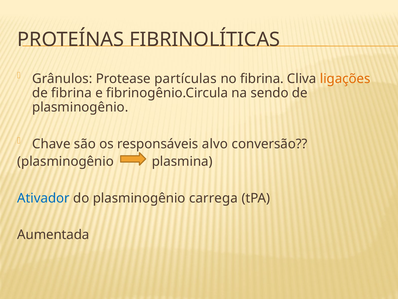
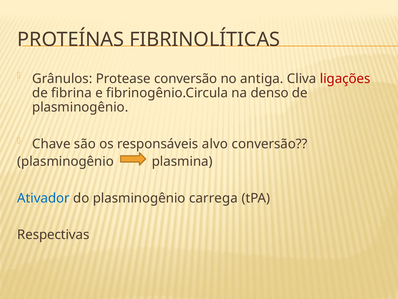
Protease partículas: partículas -> conversão
no fibrina: fibrina -> antiga
ligações colour: orange -> red
sendo: sendo -> denso
Aumentada: Aumentada -> Respectivas
